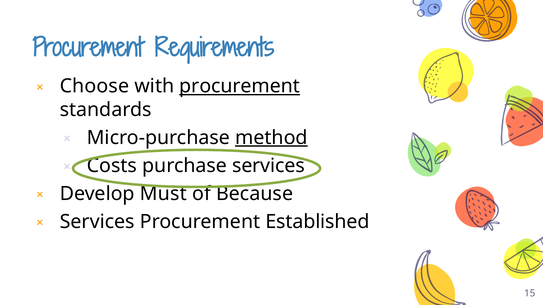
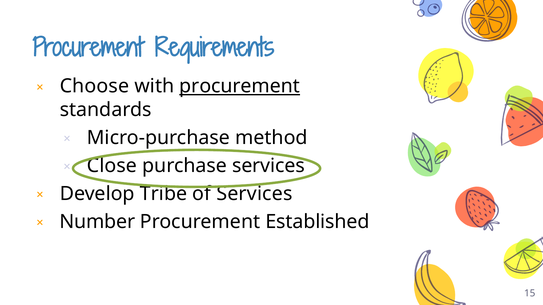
method underline: present -> none
Costs: Costs -> Close
Must: Must -> Tribe
of Because: Because -> Services
Services at (97, 222): Services -> Number
